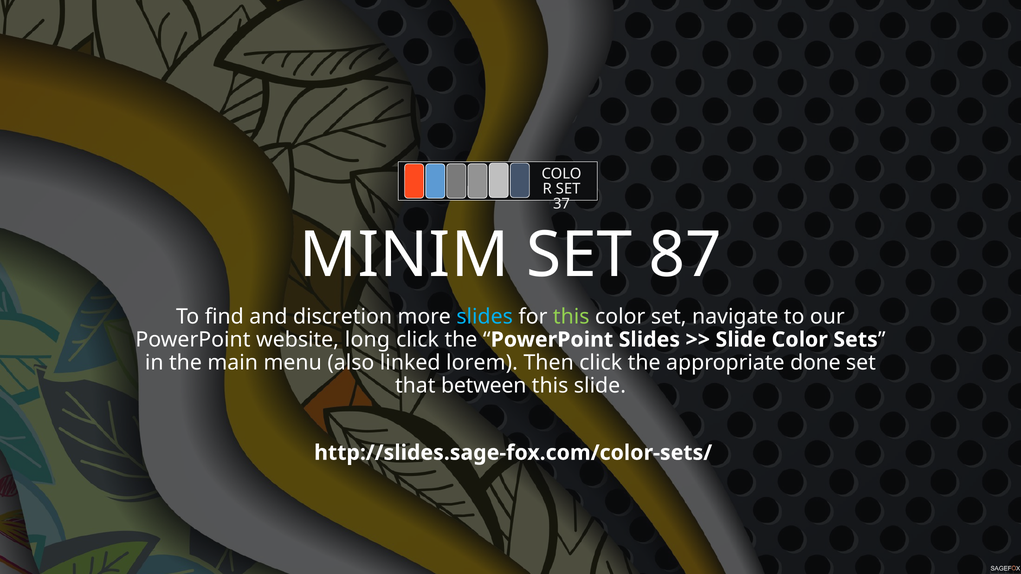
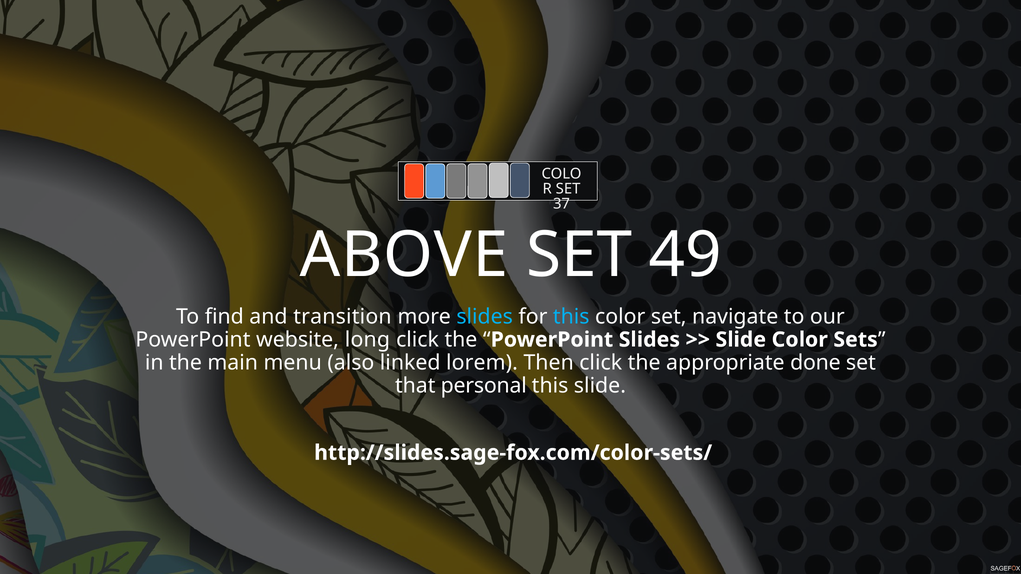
MINIM: MINIM -> ABOVE
87: 87 -> 49
discretion: discretion -> transition
this at (571, 317) colour: light green -> light blue
between: between -> personal
